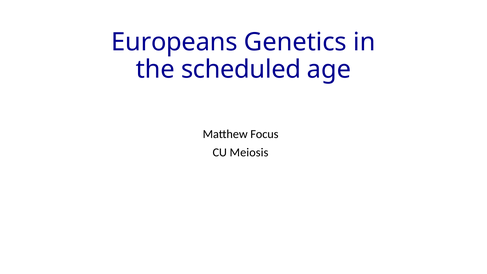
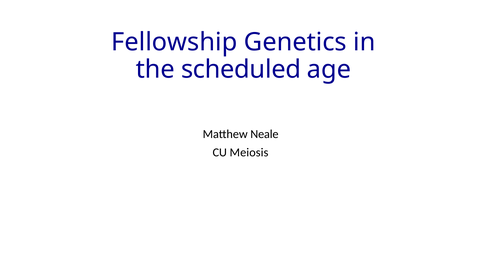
Europeans: Europeans -> Fellowship
Focus: Focus -> Neale
